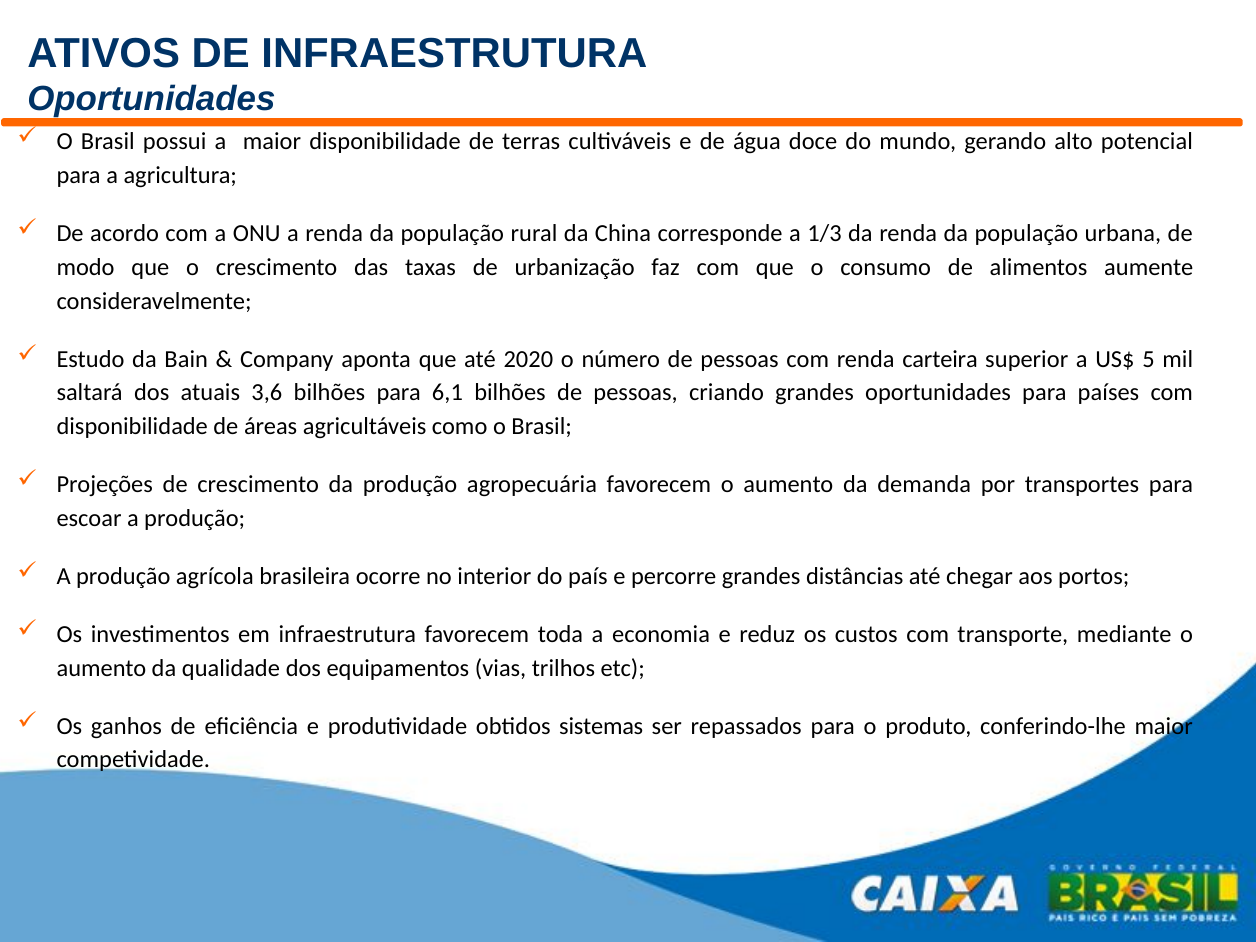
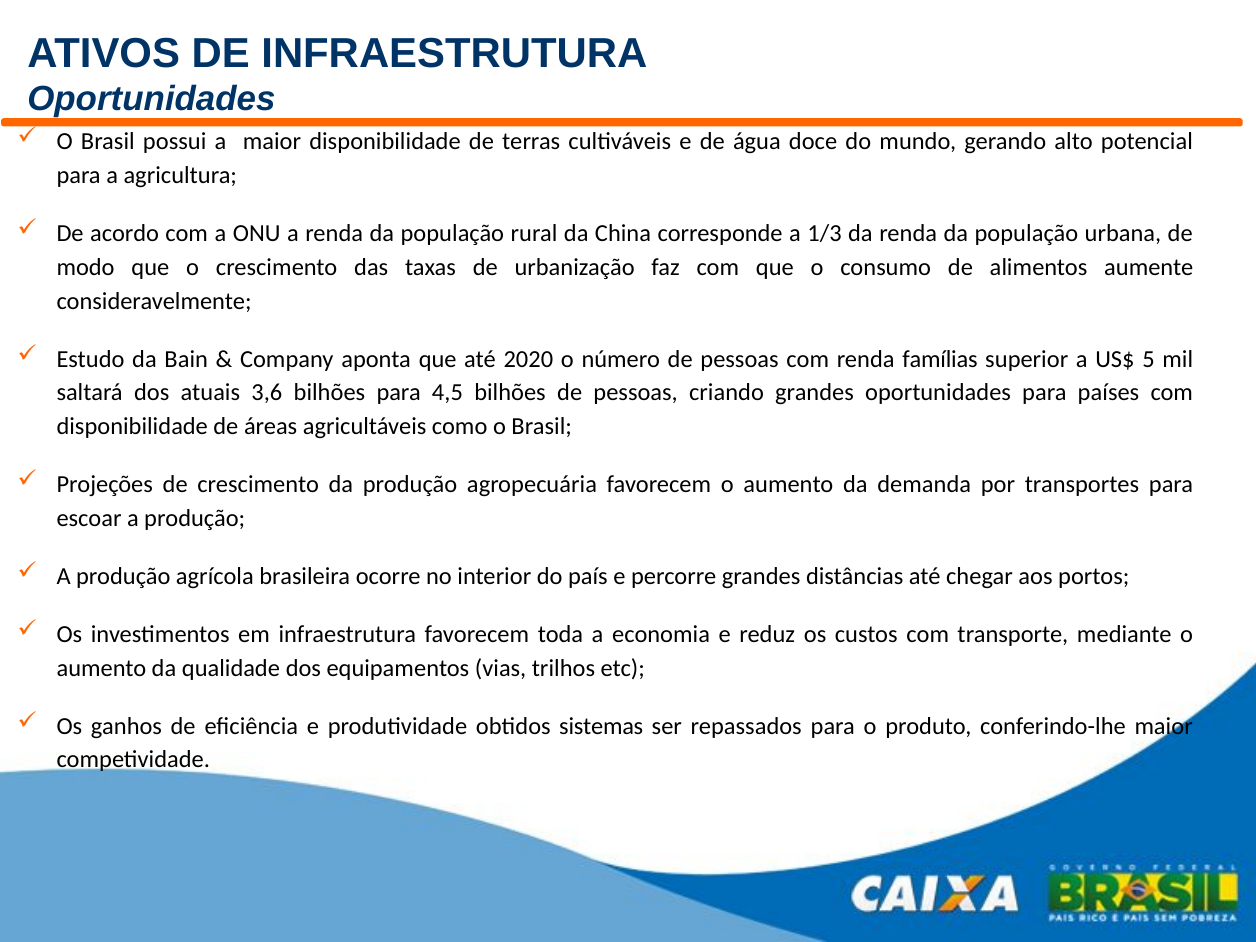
carteira: carteira -> famílias
6,1: 6,1 -> 4,5
